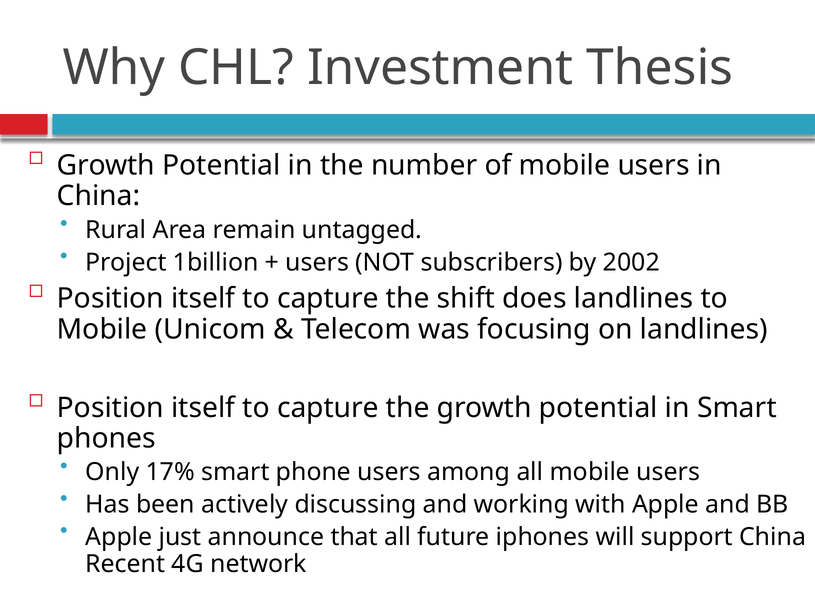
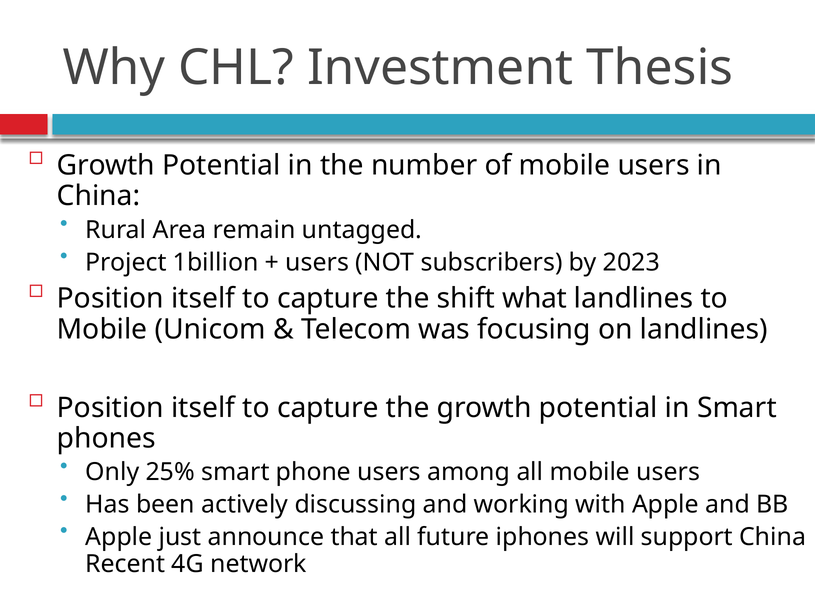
2002: 2002 -> 2023
does: does -> what
17%: 17% -> 25%
